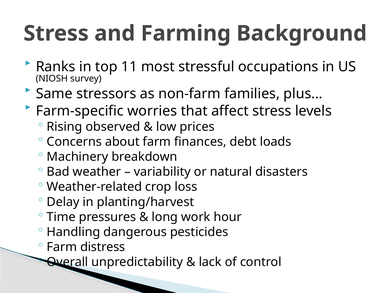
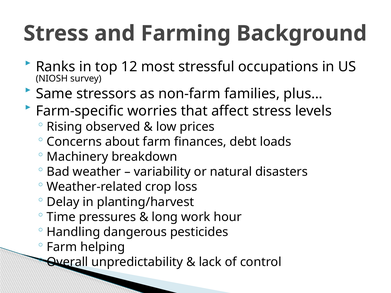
11: 11 -> 12
distress: distress -> helping
